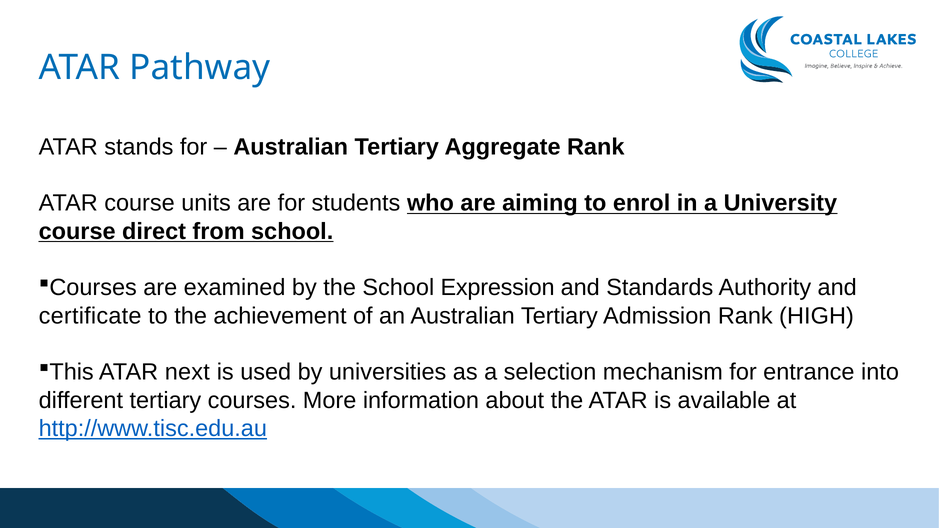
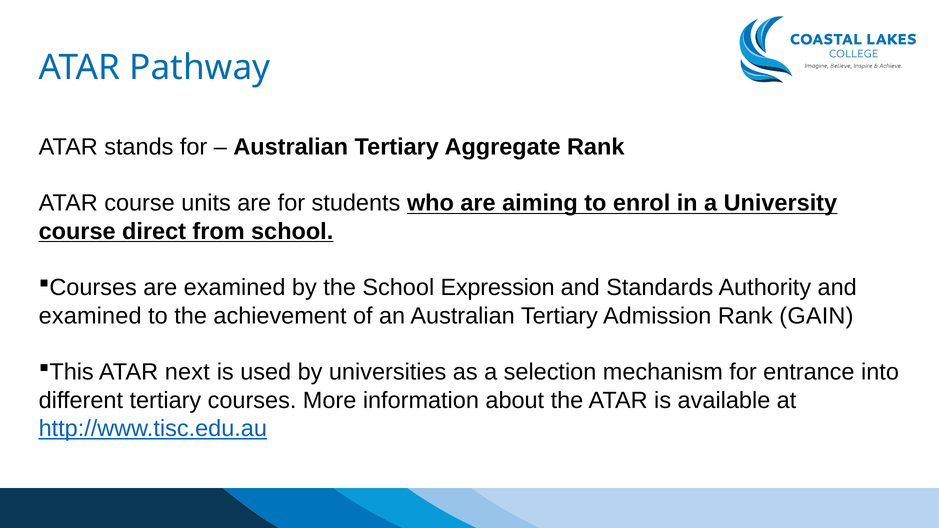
certificate at (90, 316): certificate -> examined
HIGH: HIGH -> GAIN
